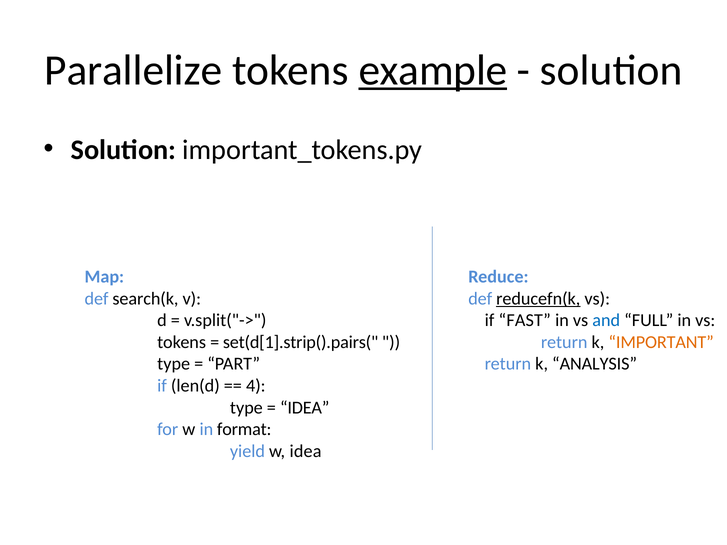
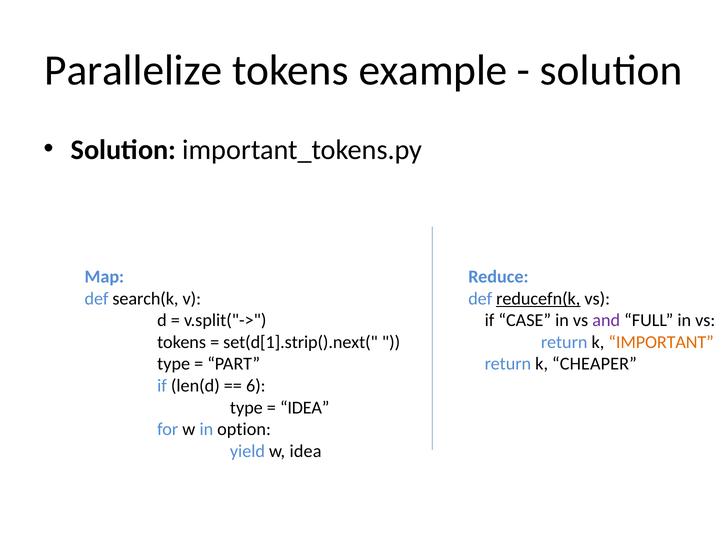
example underline: present -> none
FAST: FAST -> CASE
and colour: blue -> purple
set(d[1].strip().pairs(: set(d[1].strip().pairs( -> set(d[1].strip().next(
ANALYSIS: ANALYSIS -> CHEAPER
4: 4 -> 6
format: format -> option
